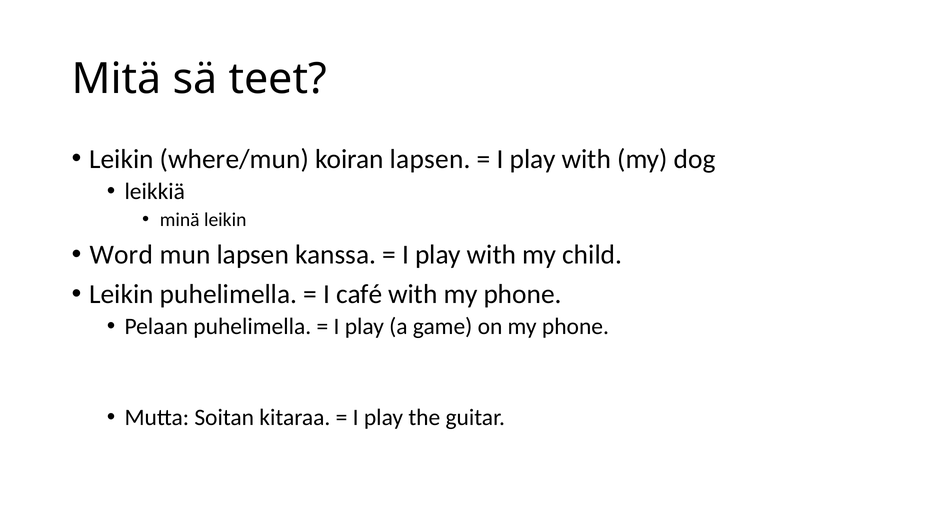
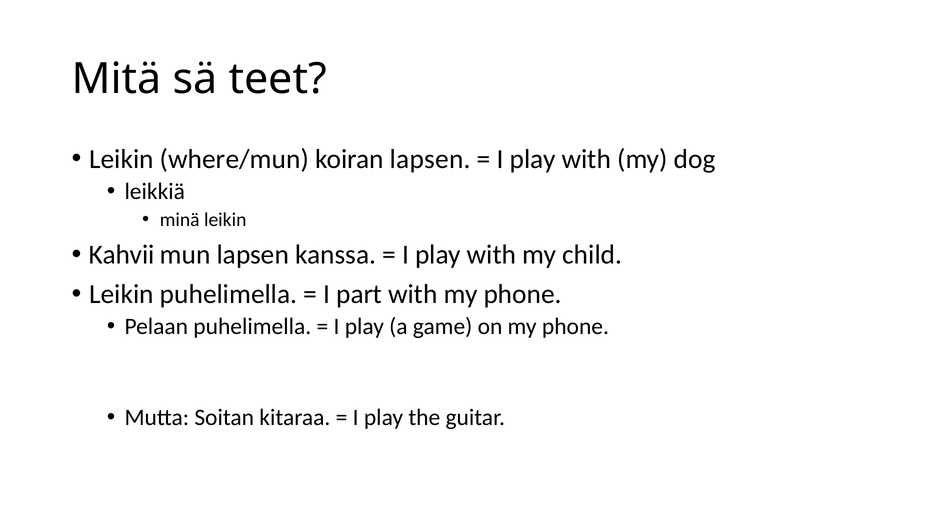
Word: Word -> Kahvii
café: café -> part
